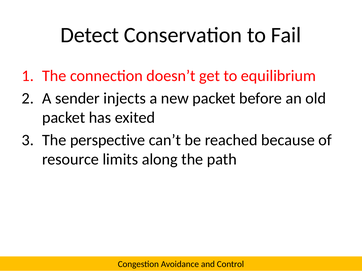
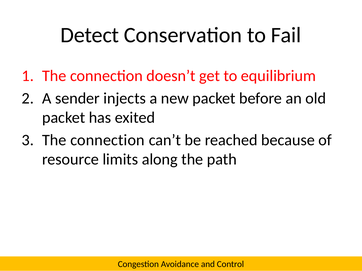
perspective at (108, 140): perspective -> connection
